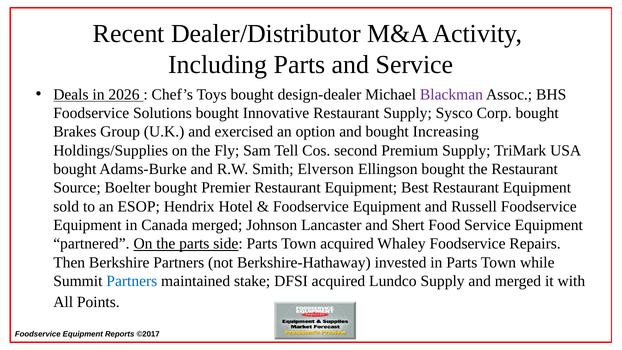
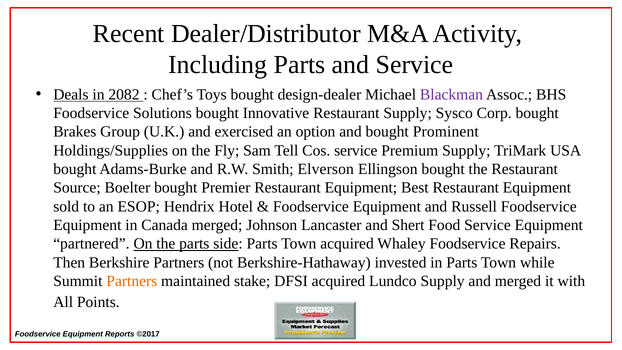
2026: 2026 -> 2082
Increasing: Increasing -> Prominent
Cos second: second -> service
Partners at (132, 281) colour: blue -> orange
